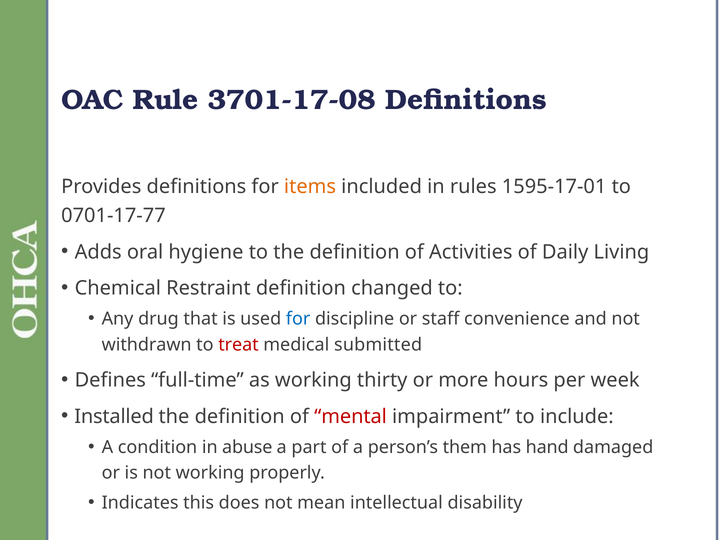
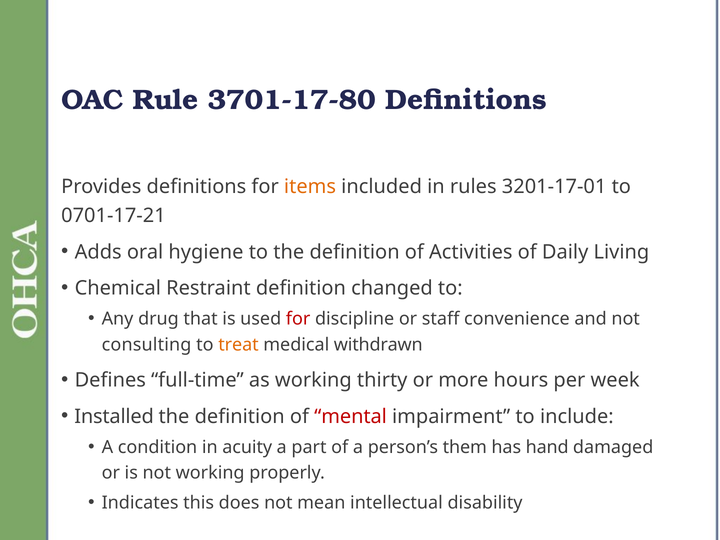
3701-17-08: 3701-17-08 -> 3701-17-80
1595-17-01: 1595-17-01 -> 3201-17-01
0701-17-77: 0701-17-77 -> 0701-17-21
for at (298, 319) colour: blue -> red
withdrawn: withdrawn -> consulting
treat colour: red -> orange
submitted: submitted -> withdrawn
abuse: abuse -> acuity
